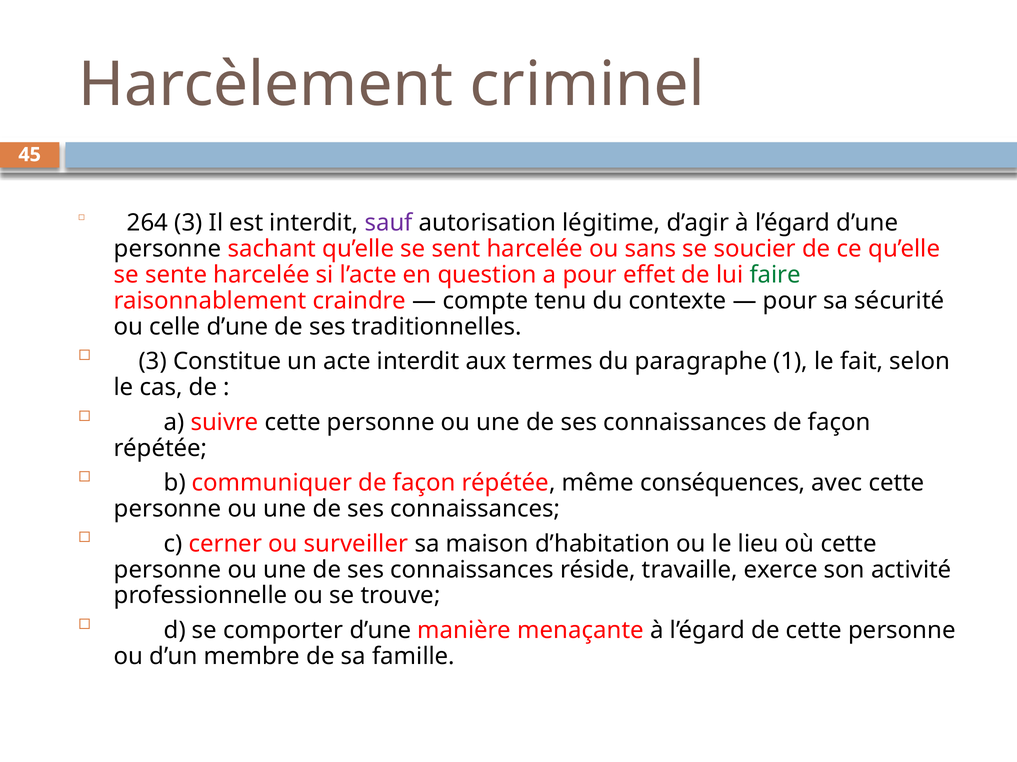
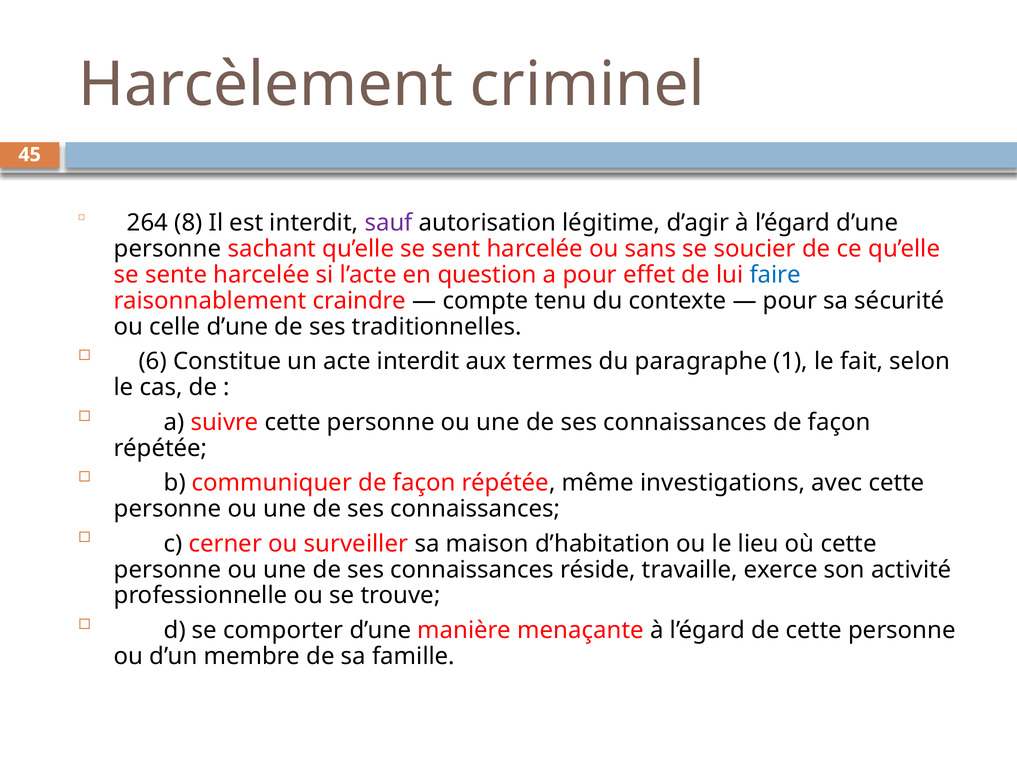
264 3: 3 -> 8
faire colour: green -> blue
3 at (153, 362): 3 -> 6
conséquences: conséquences -> investigations
